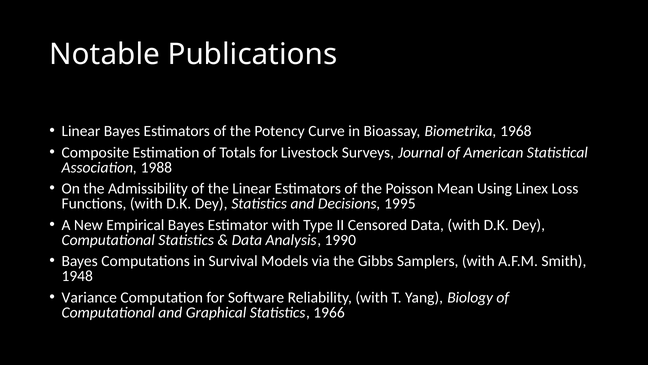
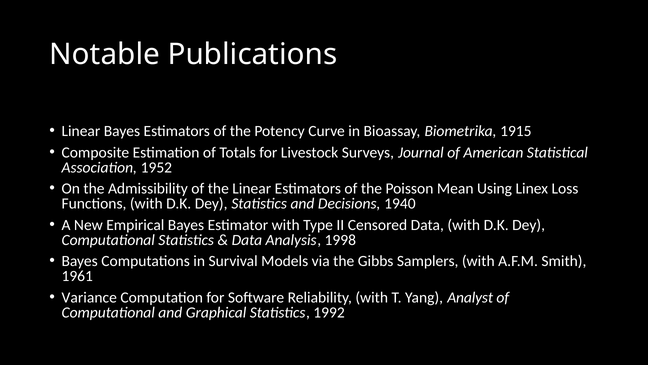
1968: 1968 -> 1915
1988: 1988 -> 1952
1995: 1995 -> 1940
1990: 1990 -> 1998
1948: 1948 -> 1961
Biology: Biology -> Analyst
1966: 1966 -> 1992
